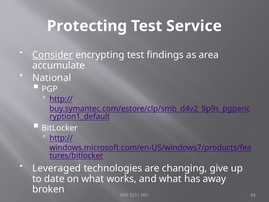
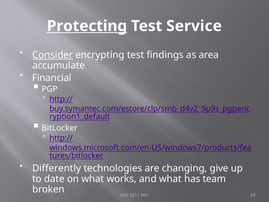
Protecting underline: none -> present
National: National -> Financial
Leveraged: Leveraged -> Differently
away: away -> team
